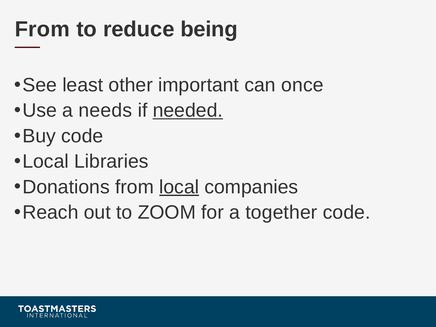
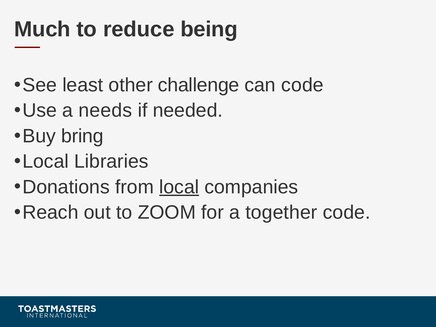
From at (42, 29): From -> Much
important: important -> challenge
can once: once -> code
needed underline: present -> none
Buy code: code -> bring
